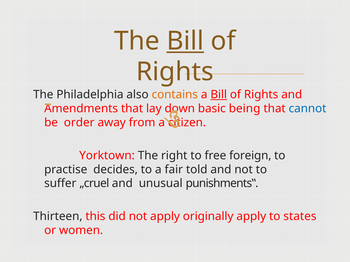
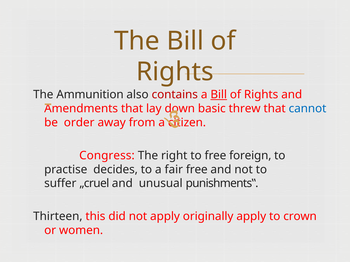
Bill at (185, 41) underline: present -> none
Philadelphia: Philadelphia -> Ammunition
contains colour: orange -> red
being: being -> threw
Yorktown: Yorktown -> Congress
fair told: told -> free
states: states -> crown
